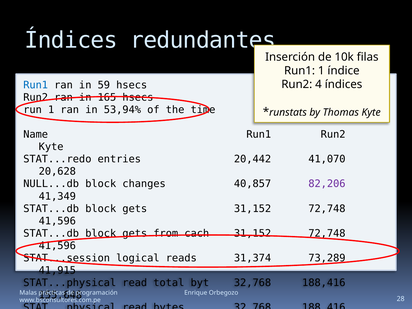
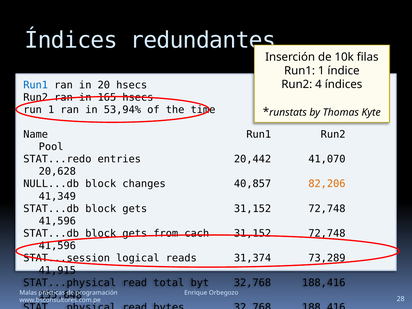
59: 59 -> 20
Kyte at (51, 147): Kyte -> Pool
82,206 colour: purple -> orange
